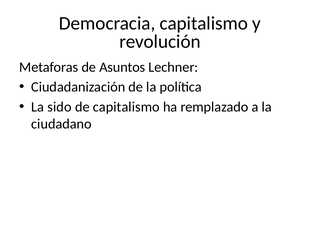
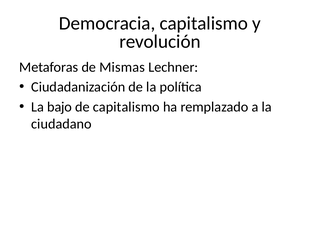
Asuntos: Asuntos -> Mismas
sido: sido -> bajo
